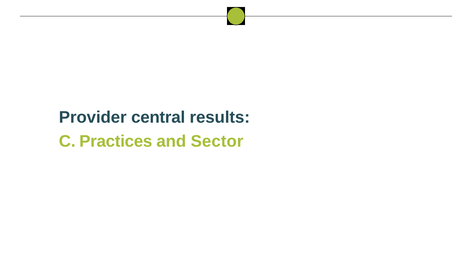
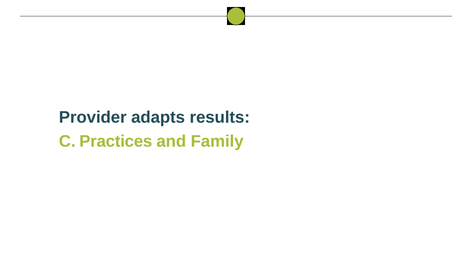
central: central -> adapts
Sector: Sector -> Family
